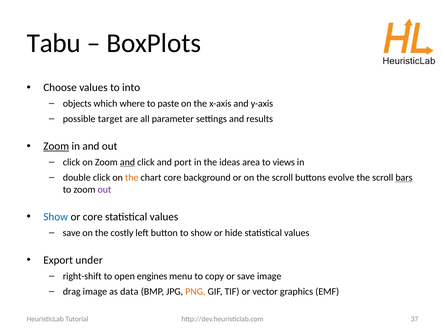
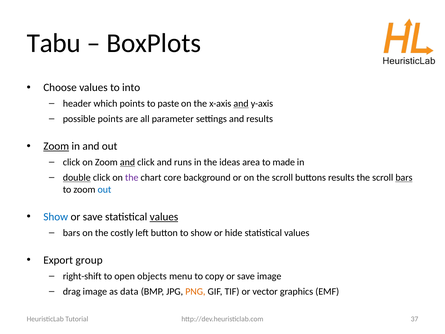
objects: objects -> header
which where: where -> points
and at (241, 104) underline: none -> present
possible target: target -> points
port: port -> runs
views: views -> made
double underline: none -> present
the at (132, 177) colour: orange -> purple
buttons evolve: evolve -> results
out at (104, 189) colour: purple -> blue
core at (93, 217): core -> save
values at (164, 217) underline: none -> present
save at (72, 233): save -> bars
under: under -> group
engines: engines -> objects
